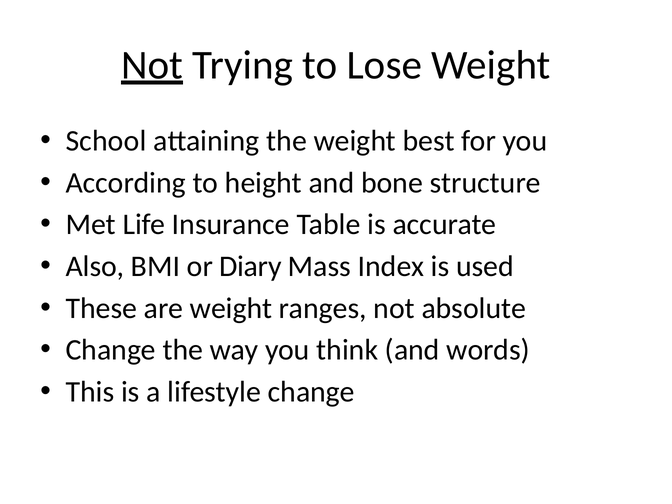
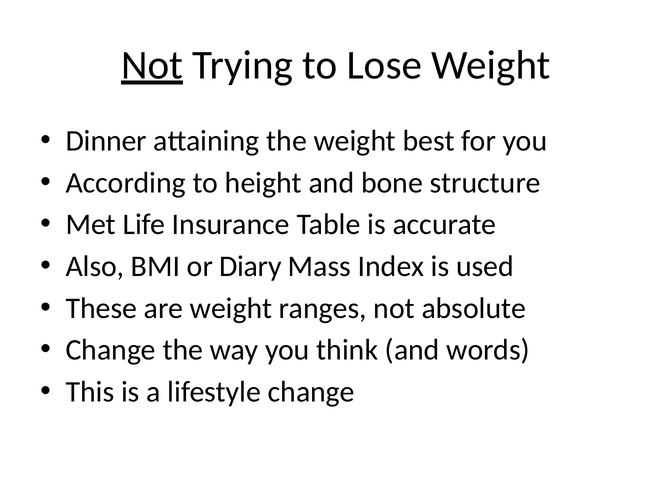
School: School -> Dinner
